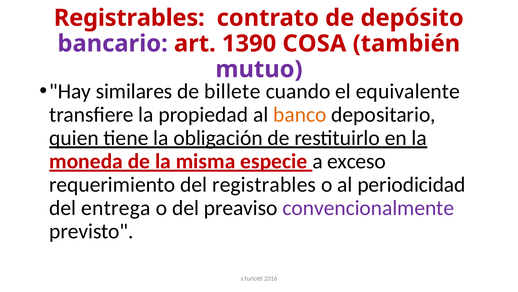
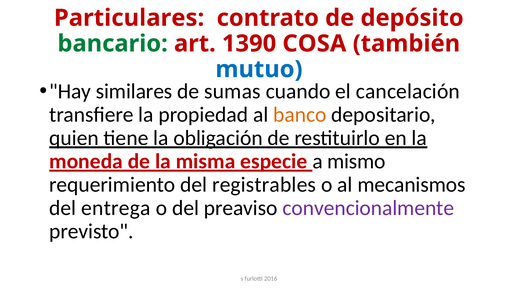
Registrables at (129, 18): Registrables -> Particulares
bancario colour: purple -> green
mutuo colour: purple -> blue
billete: billete -> sumas
equivalente: equivalente -> cancelación
exceso: exceso -> mismo
periodicidad: periodicidad -> mecanismos
